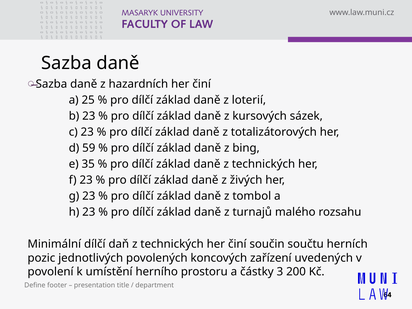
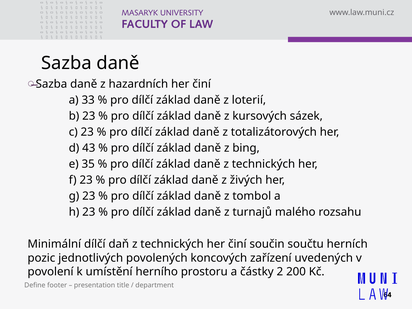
25: 25 -> 33
59: 59 -> 43
3: 3 -> 2
